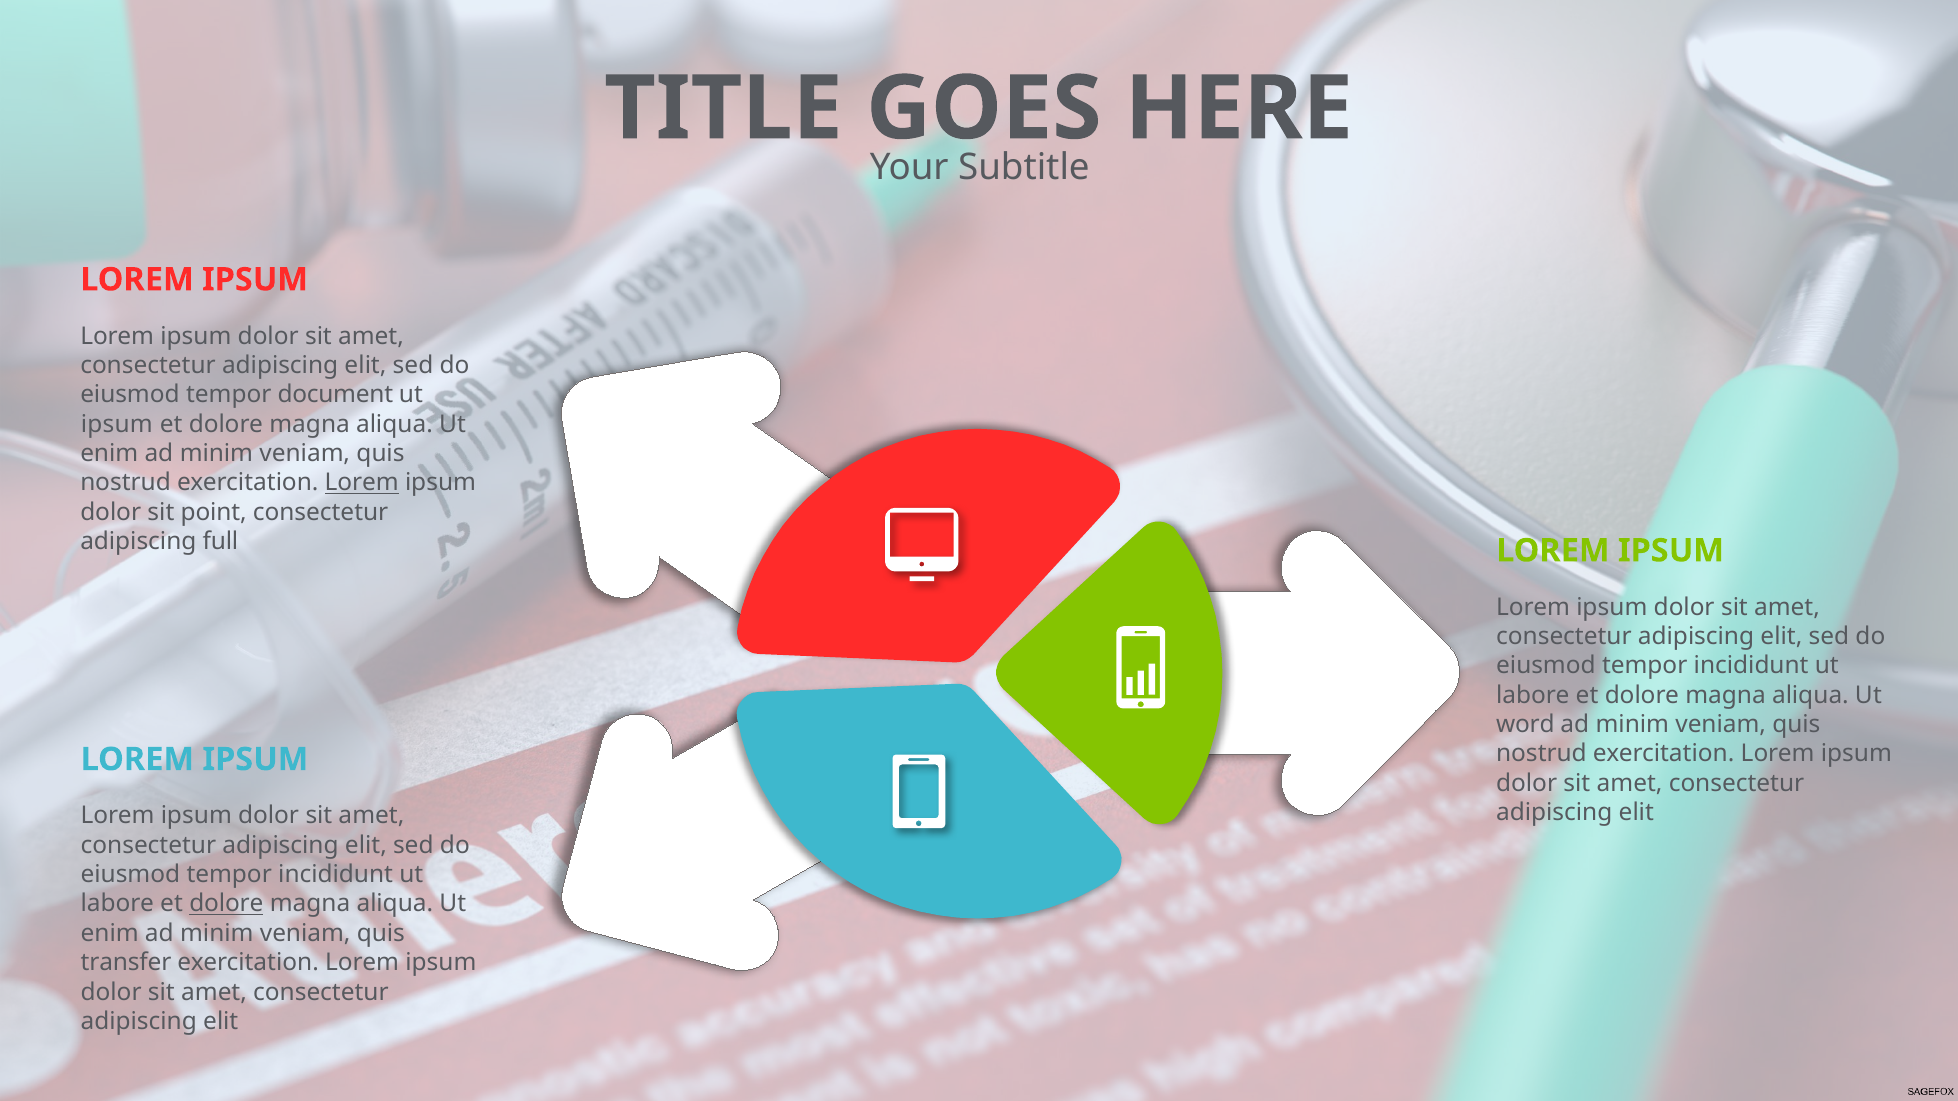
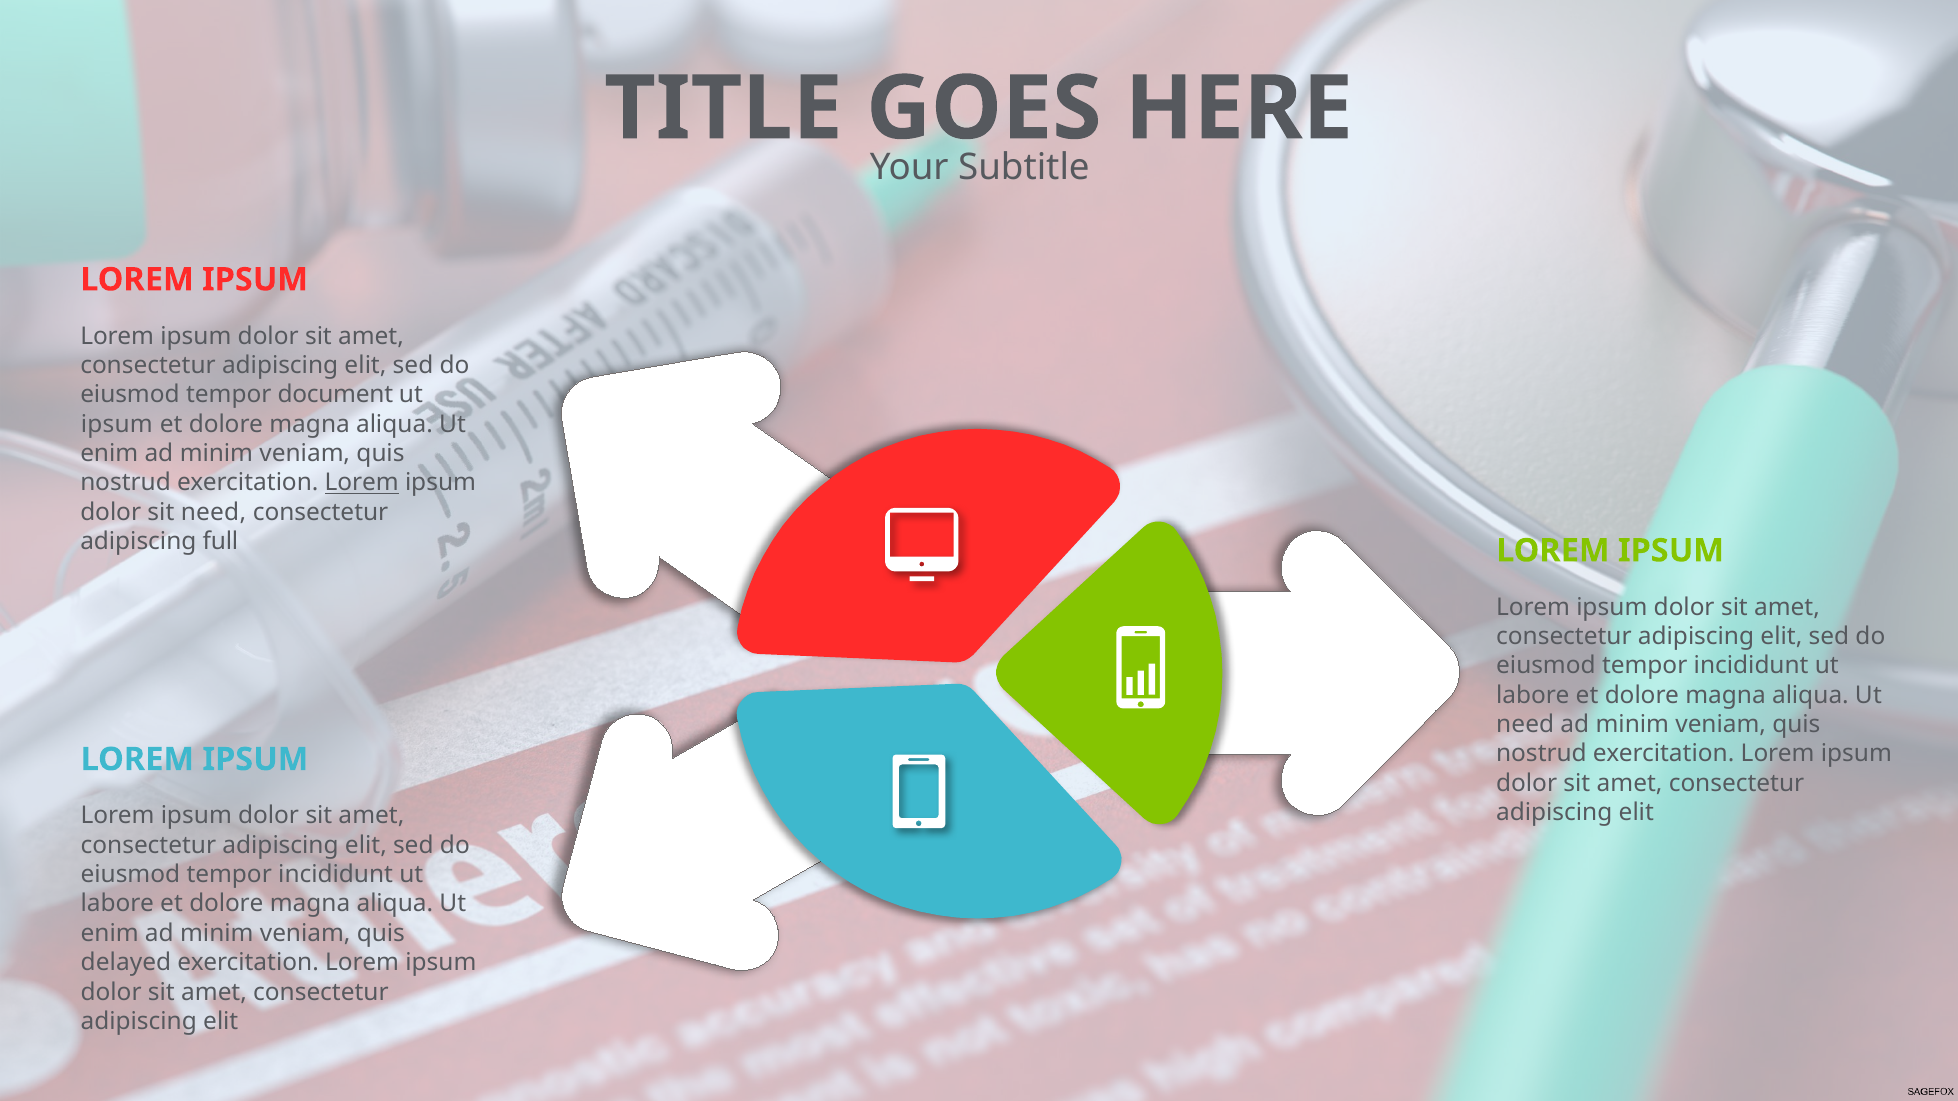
sit point: point -> need
word at (1525, 725): word -> need
dolore at (226, 904) underline: present -> none
transfer: transfer -> delayed
